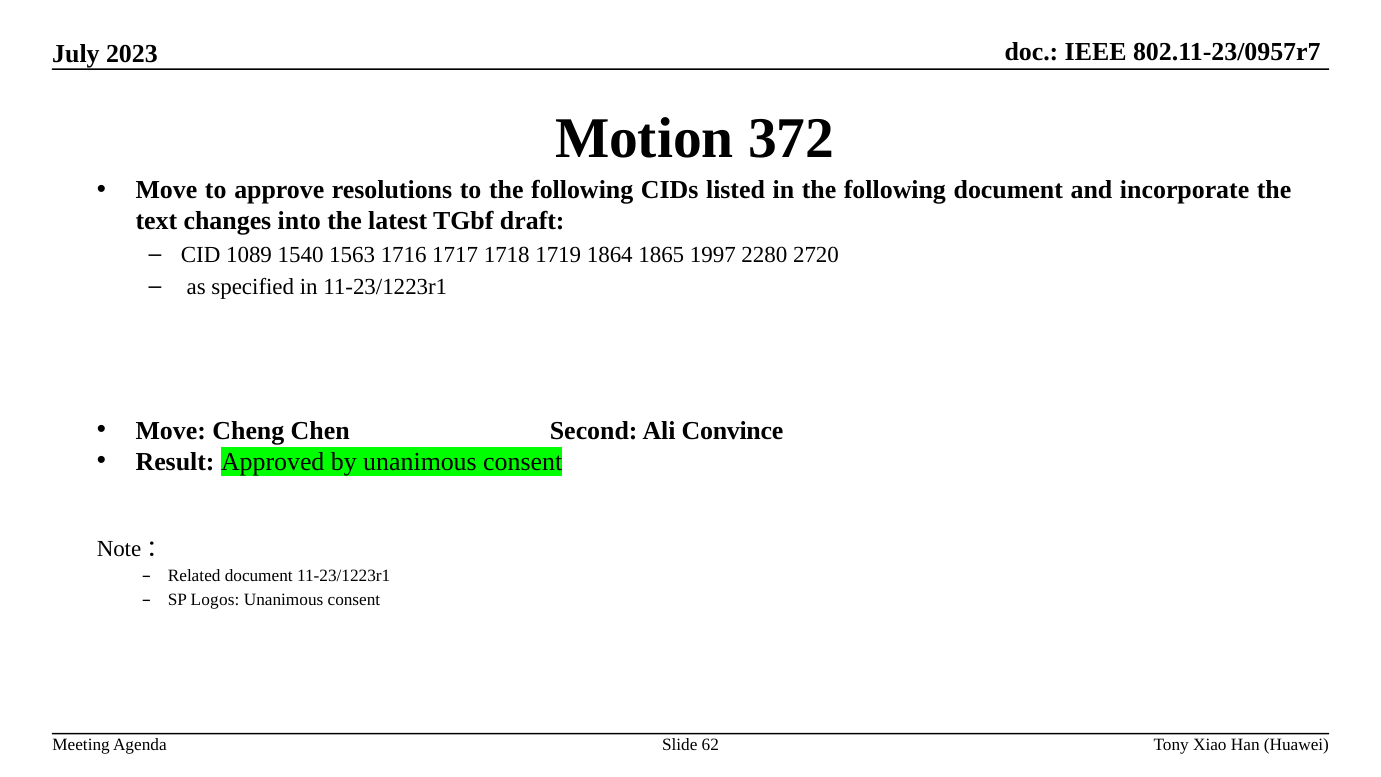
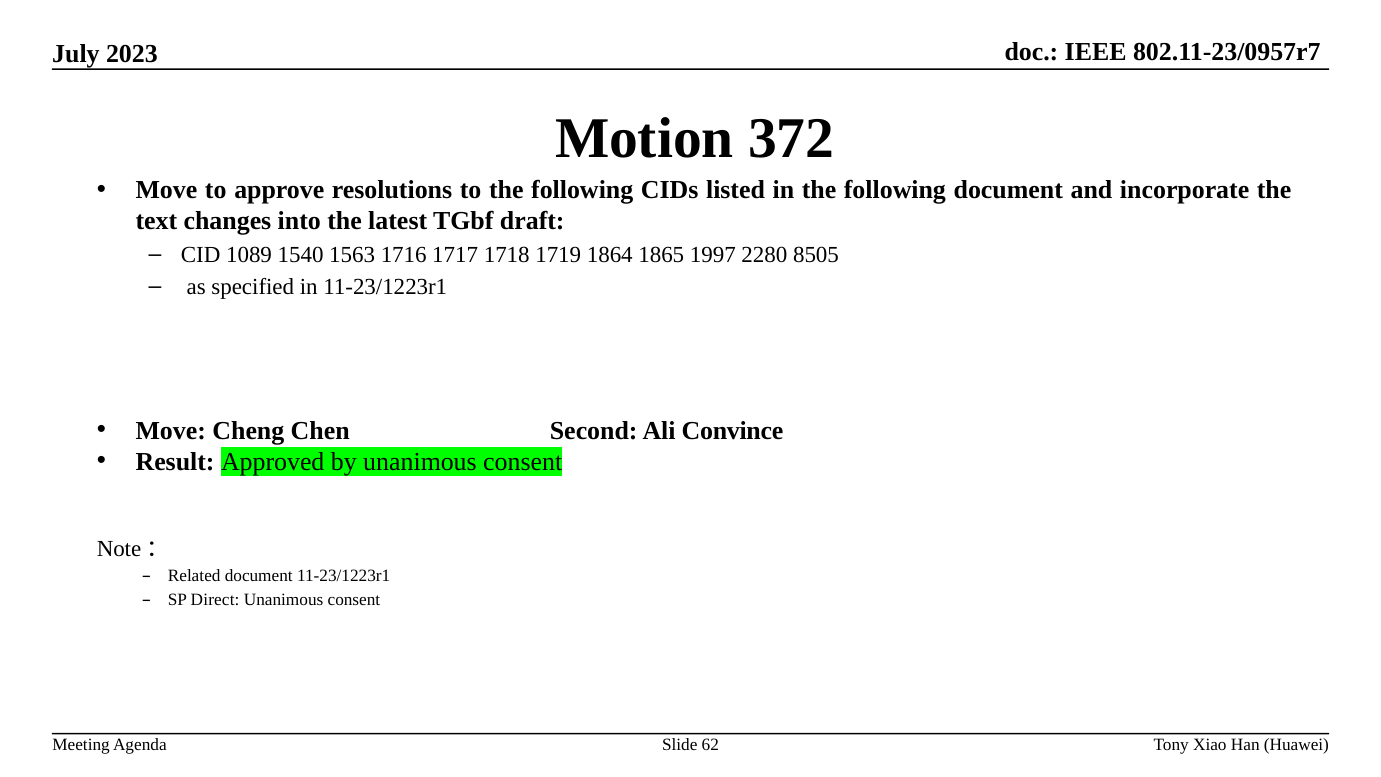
2720: 2720 -> 8505
Logos: Logos -> Direct
